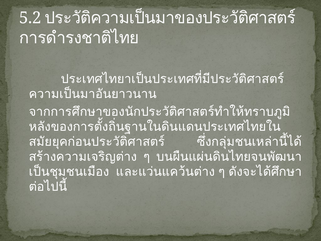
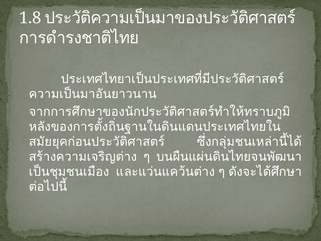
5.2: 5.2 -> 1.8
